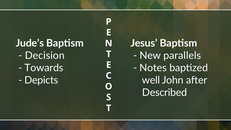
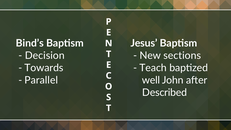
Jude’s: Jude’s -> Bind’s
parallels: parallels -> sections
Notes: Notes -> Teach
Depicts: Depicts -> Parallel
